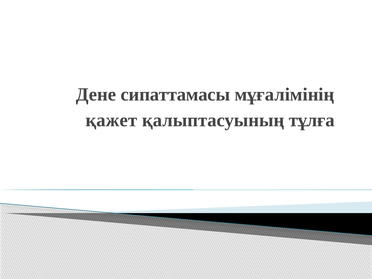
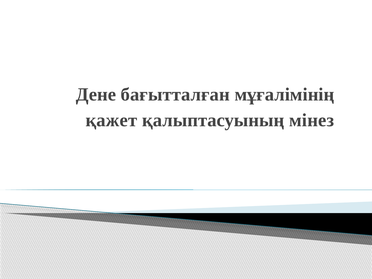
сипаттамасы: сипаттамасы -> бағытталған
тұлға: тұлға -> мінез
